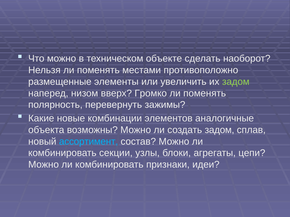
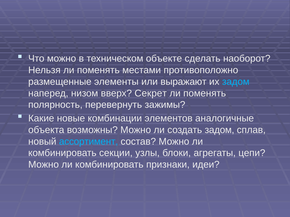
увеличить: увеличить -> выражают
задом at (236, 82) colour: light green -> light blue
Громко: Громко -> Секрет
